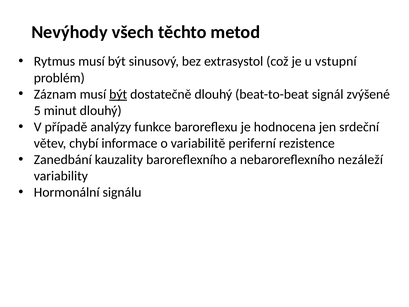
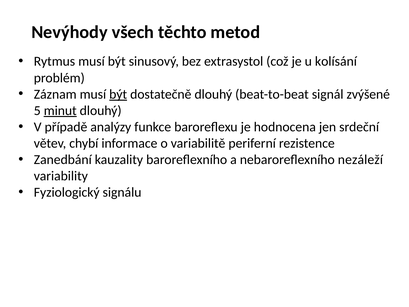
vstupní: vstupní -> kolísání
minut underline: none -> present
Hormonální: Hormonální -> Fyziologický
